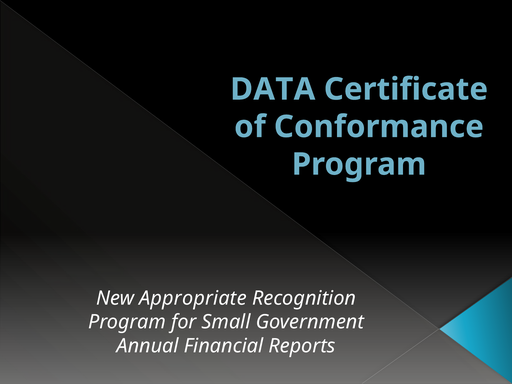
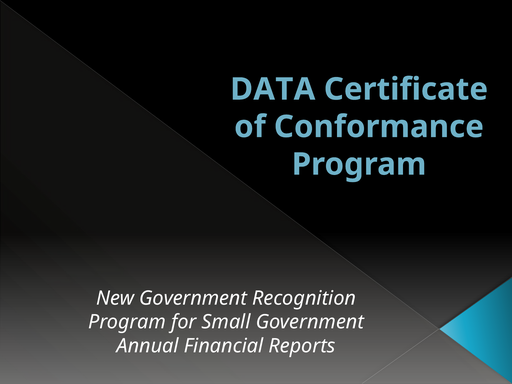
New Appropriate: Appropriate -> Government
